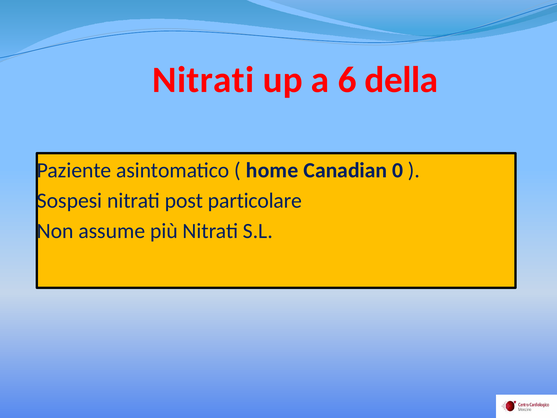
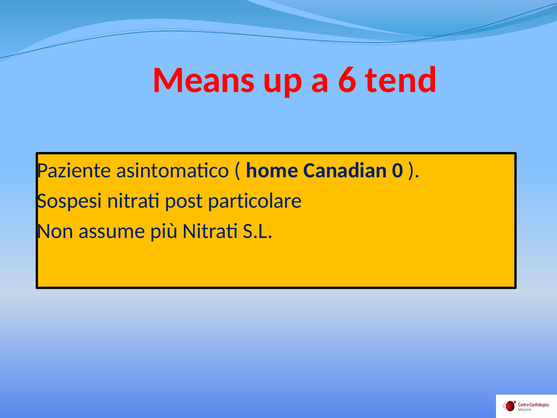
Nitrati at (203, 80): Nitrati -> Means
della: della -> tend
